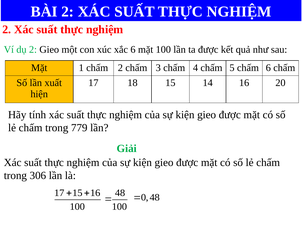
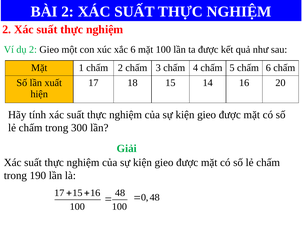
779: 779 -> 300
306: 306 -> 190
